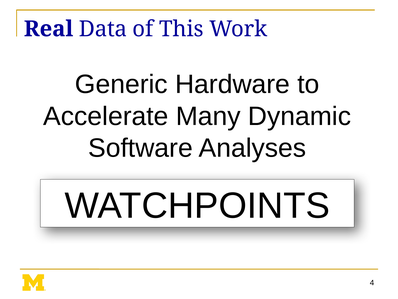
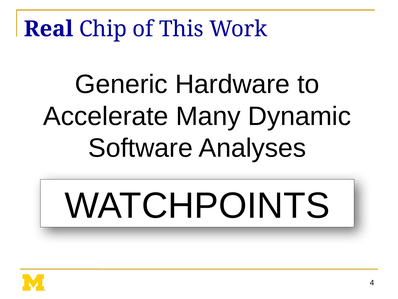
Data: Data -> Chip
